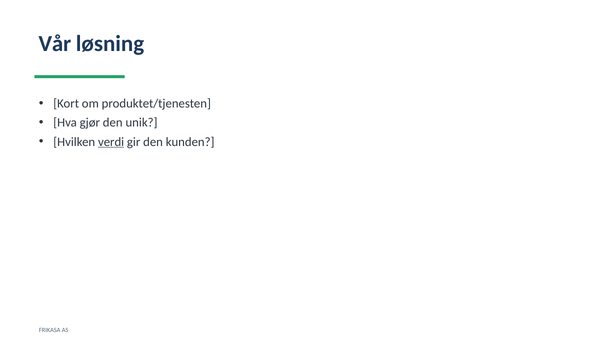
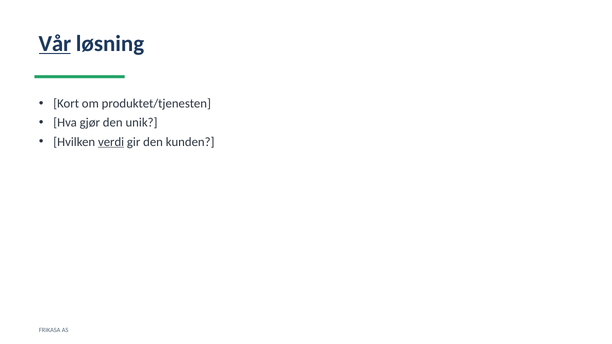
Vår underline: none -> present
